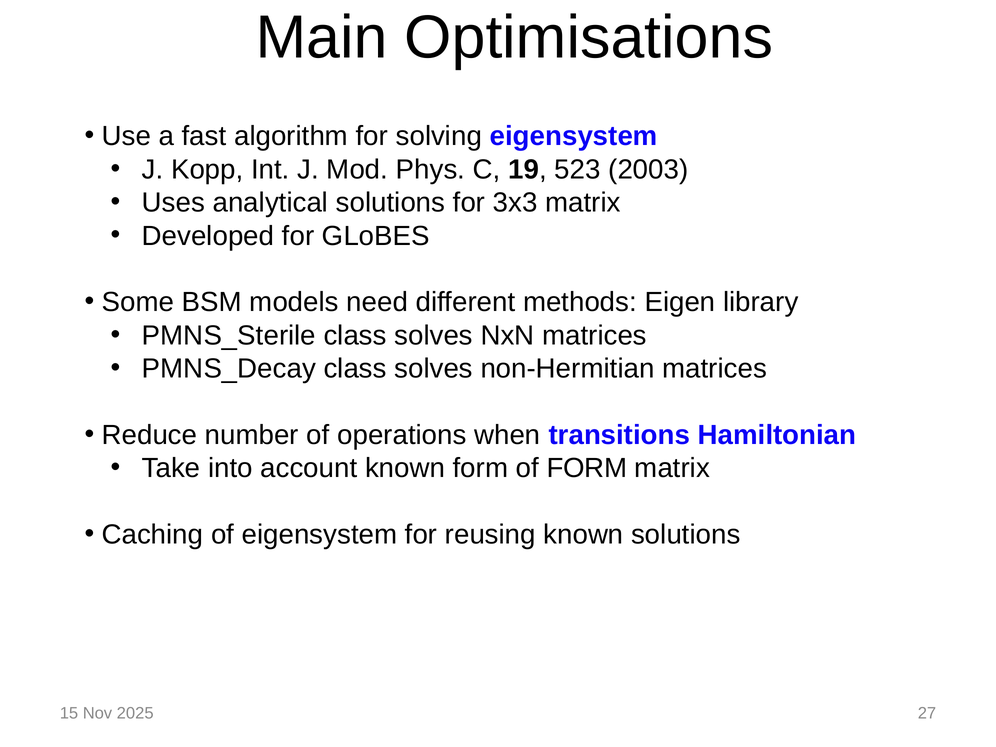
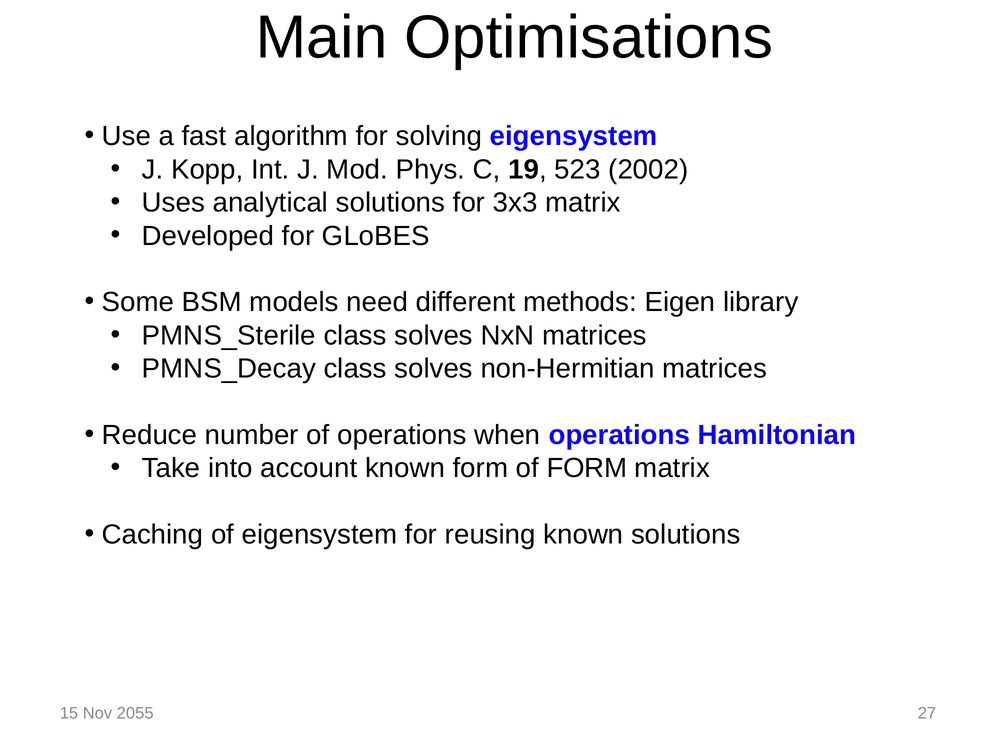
2003: 2003 -> 2002
when transitions: transitions -> operations
2025: 2025 -> 2055
